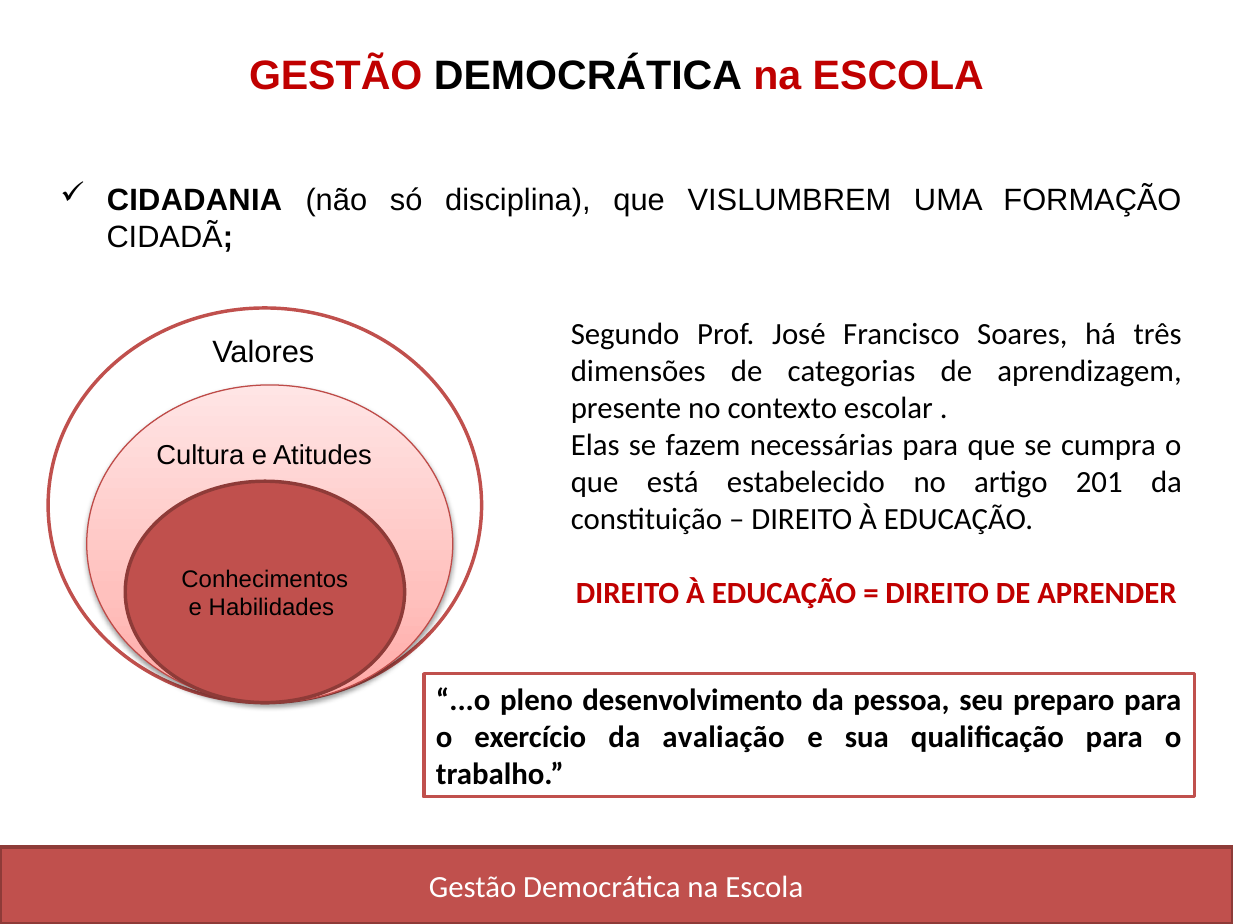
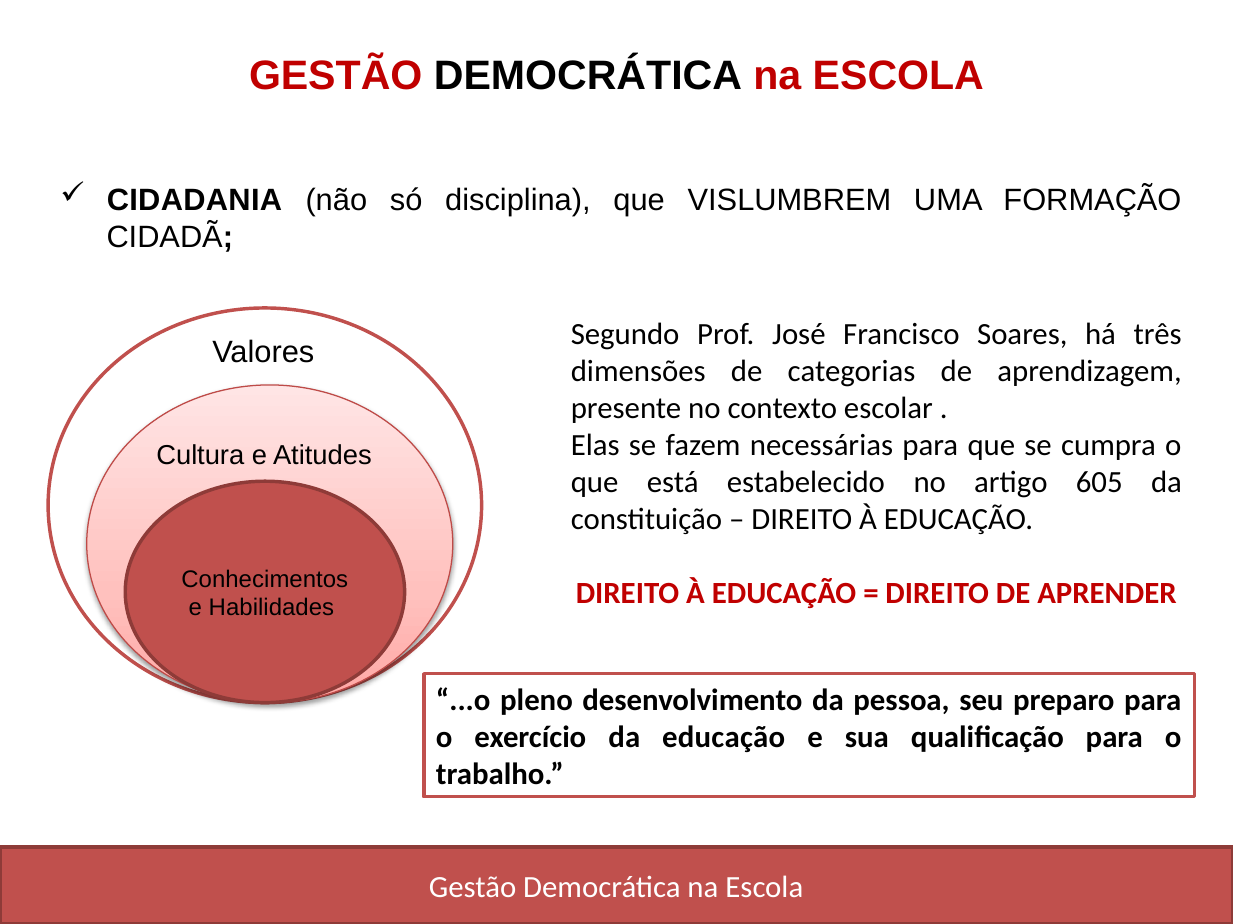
201: 201 -> 605
da avaliação: avaliação -> educação
